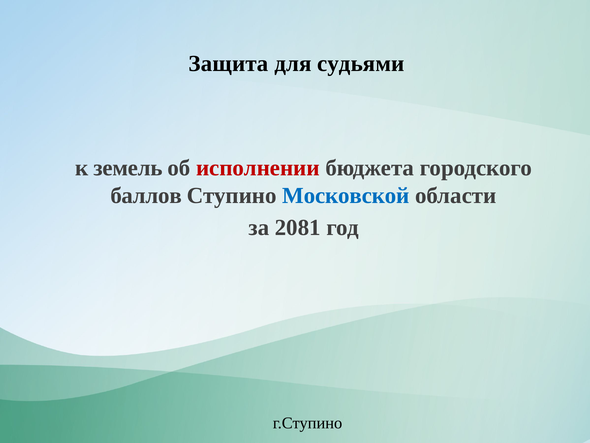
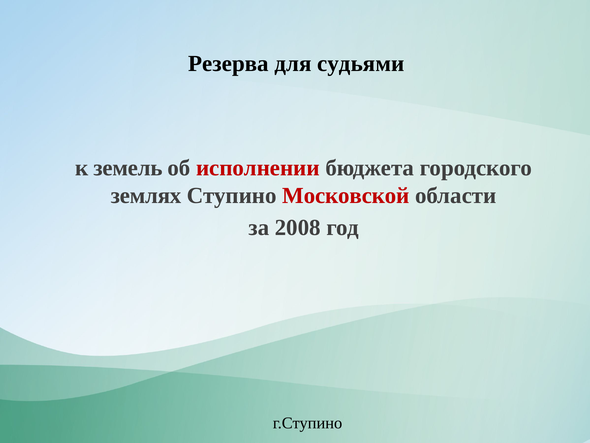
Защита: Защита -> Резерва
баллов: баллов -> землях
Московской colour: blue -> red
2081: 2081 -> 2008
